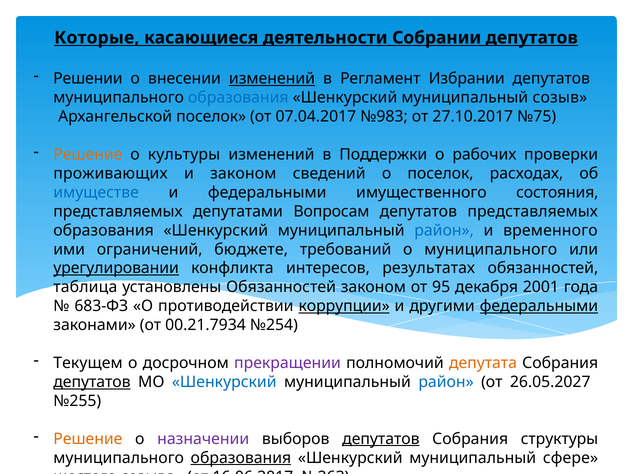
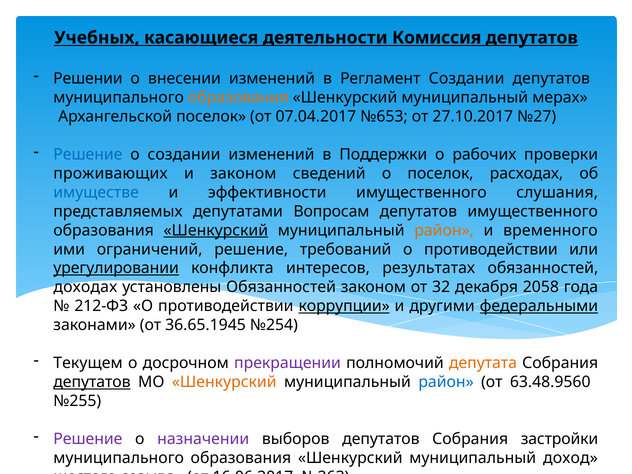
Которые: Которые -> Учебных
Собрании: Собрании -> Комиссия
изменений at (272, 79) underline: present -> none
Регламент Избрании: Избрании -> Создании
образования at (238, 98) colour: blue -> orange
созыв: созыв -> мерах
№983: №983 -> №653
№75: №75 -> №27
Решение at (88, 155) colour: orange -> blue
о культуры: культуры -> создании
и федеральными: федеральными -> эффективности
состояния: состояния -> слушания
депутатов представляемых: представляемых -> имущественного
Шенкурский at (216, 230) underline: none -> present
район at (444, 230) colour: blue -> orange
ограничений бюджете: бюджете -> решение
требований о муниципального: муниципального -> противодействии
таблица: таблица -> доходах
95: 95 -> 32
2001: 2001 -> 2058
683-ФЗ: 683-ФЗ -> 212-ФЗ
00.21.7934: 00.21.7934 -> 36.65.1945
Шенкурский at (224, 382) colour: blue -> orange
26.05.2027: 26.05.2027 -> 63.48.9560
Решение at (88, 439) colour: orange -> purple
депутатов at (381, 439) underline: present -> none
структуры: структуры -> застройки
образования at (241, 458) underline: present -> none
сфере: сфере -> доход
